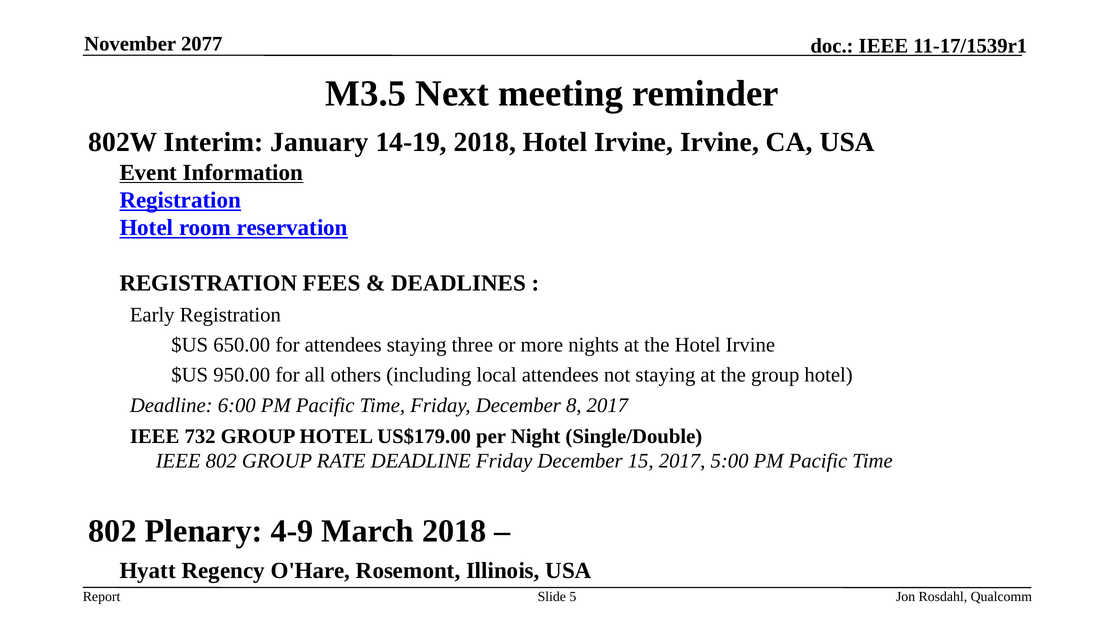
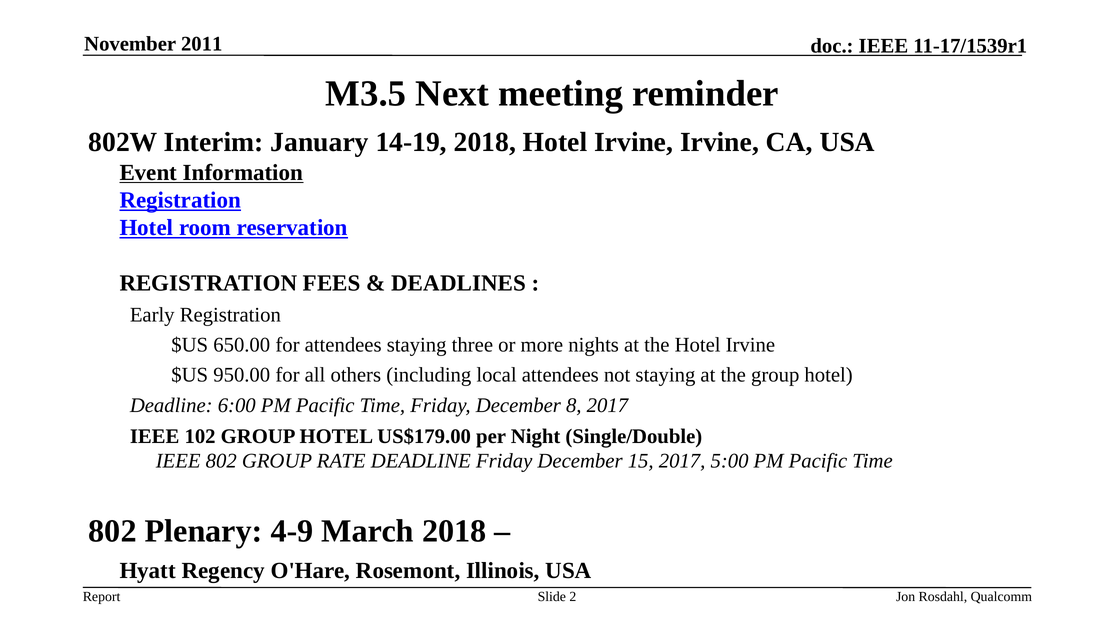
2077: 2077 -> 2011
732: 732 -> 102
5: 5 -> 2
